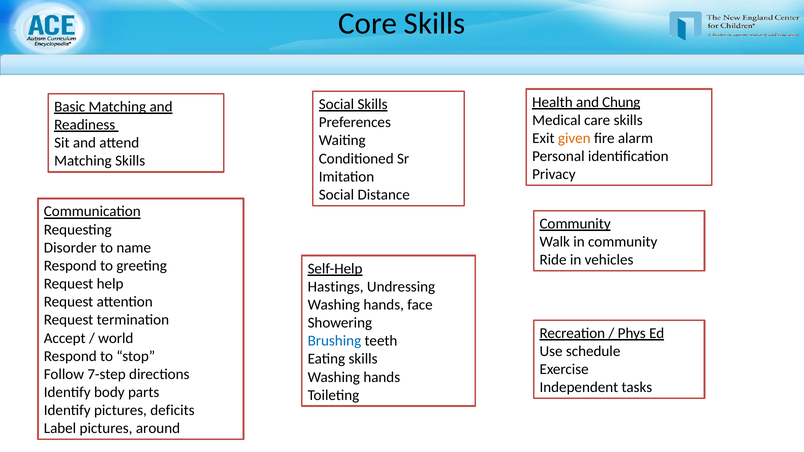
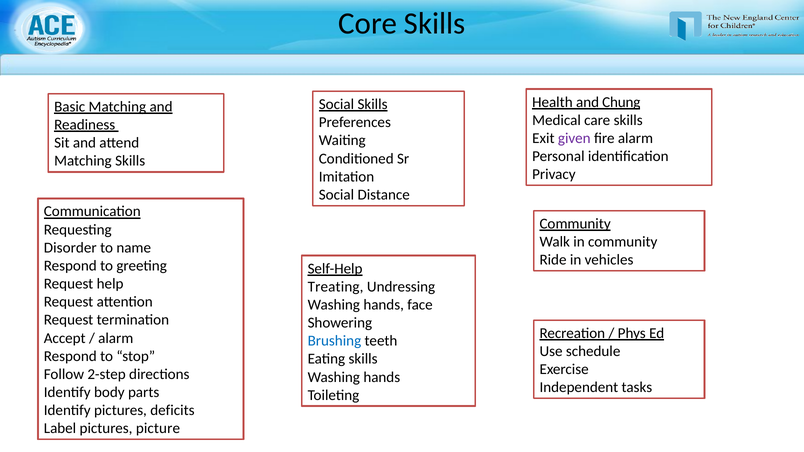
given colour: orange -> purple
Hastings: Hastings -> Treating
world at (116, 338): world -> alarm
7-step: 7-step -> 2-step
around: around -> picture
